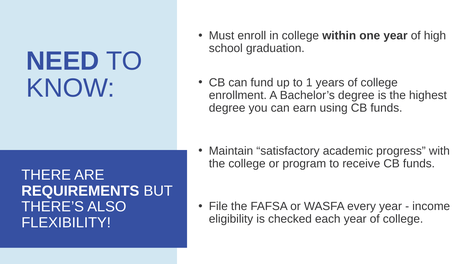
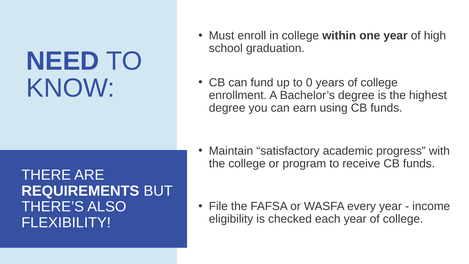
1: 1 -> 0
